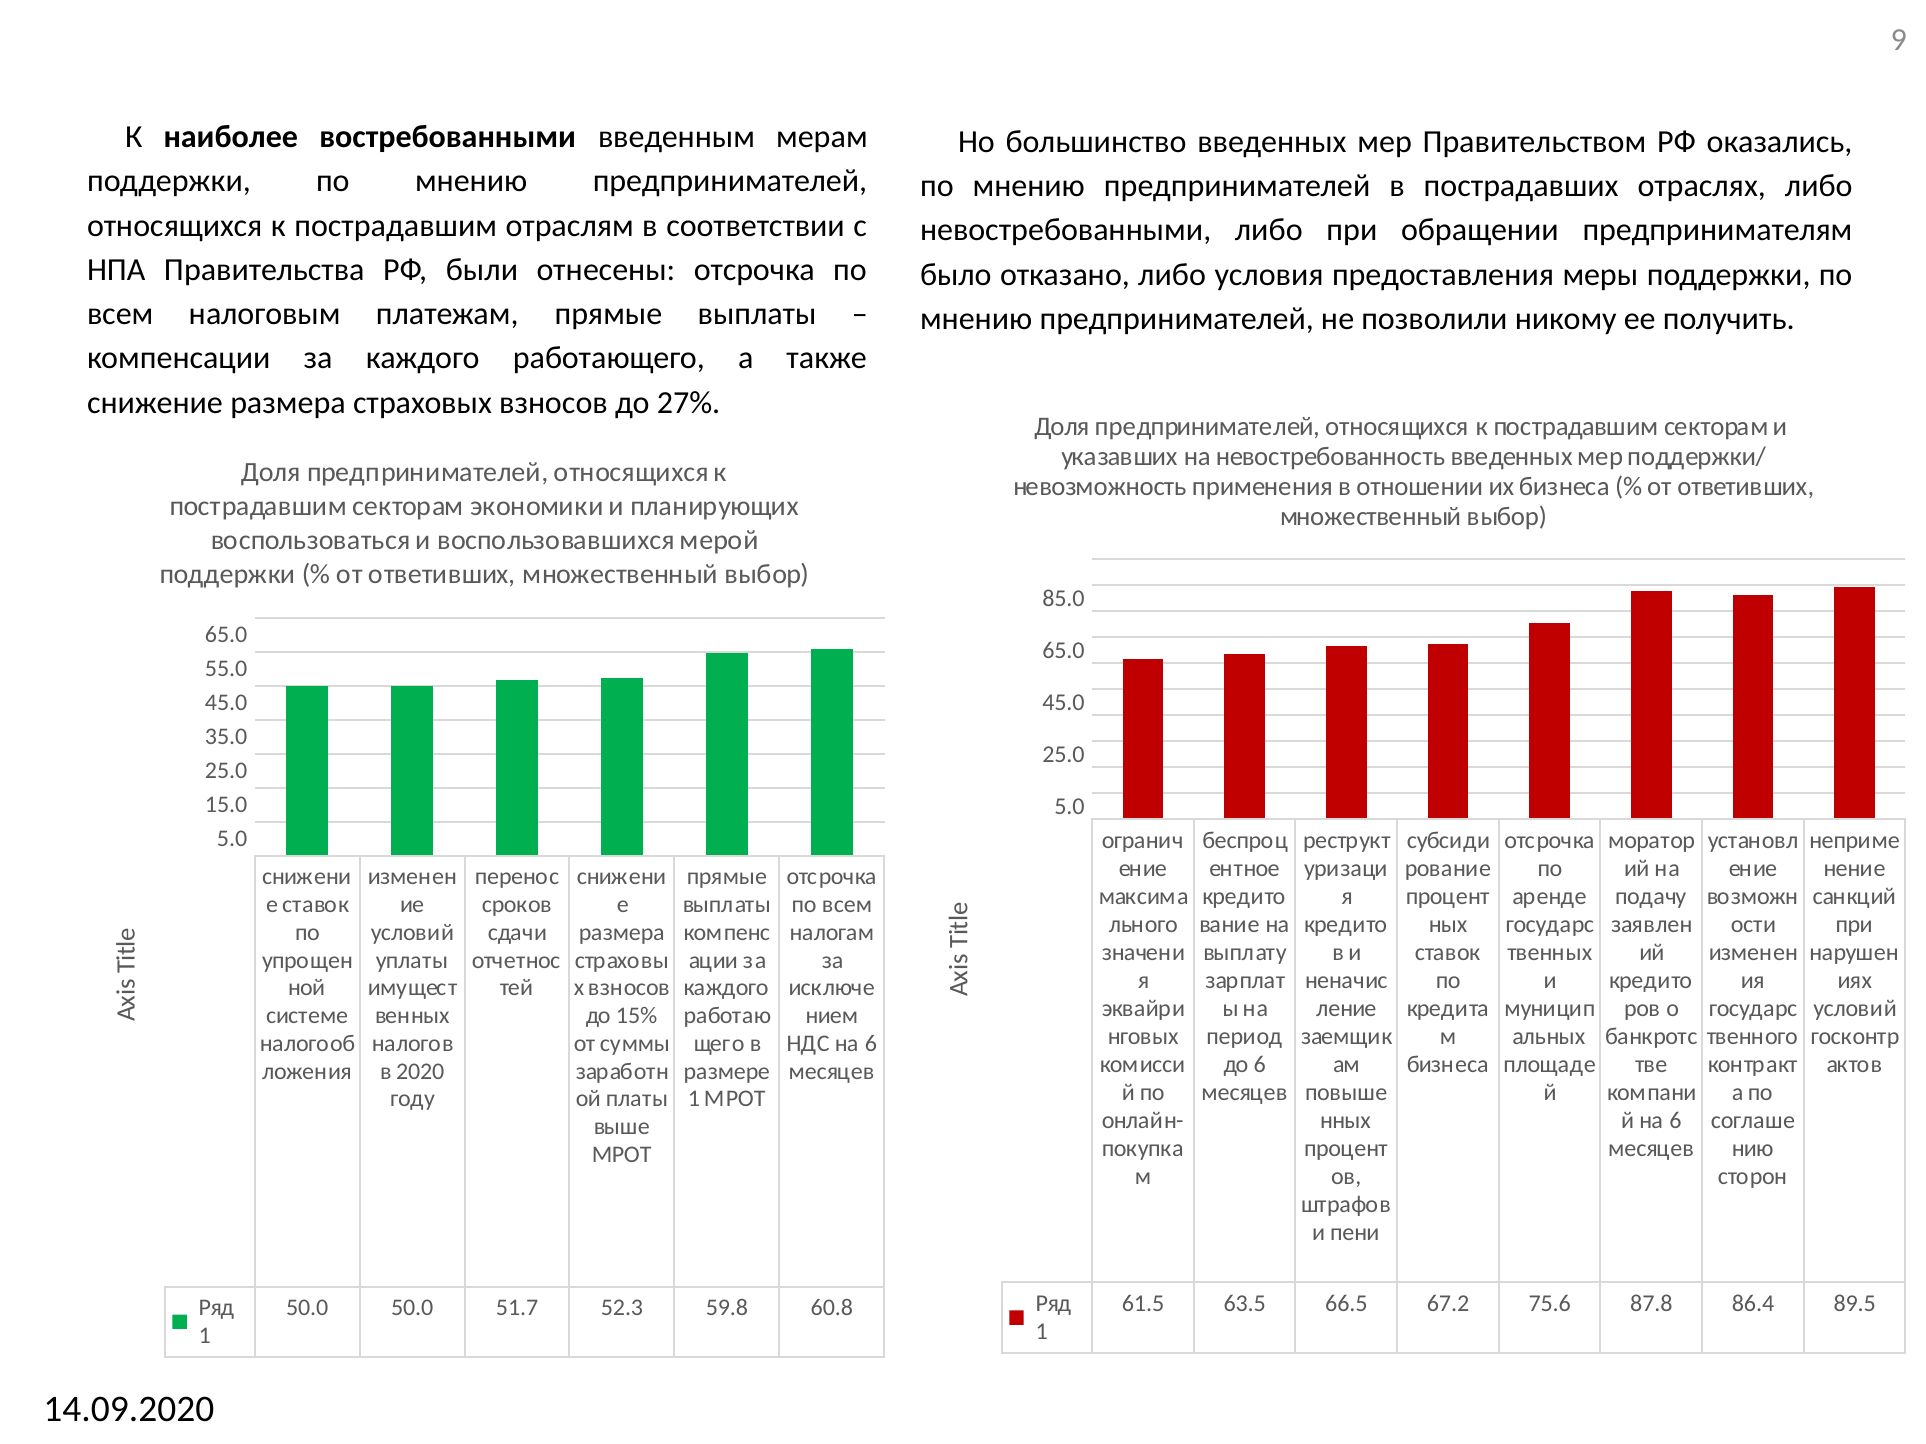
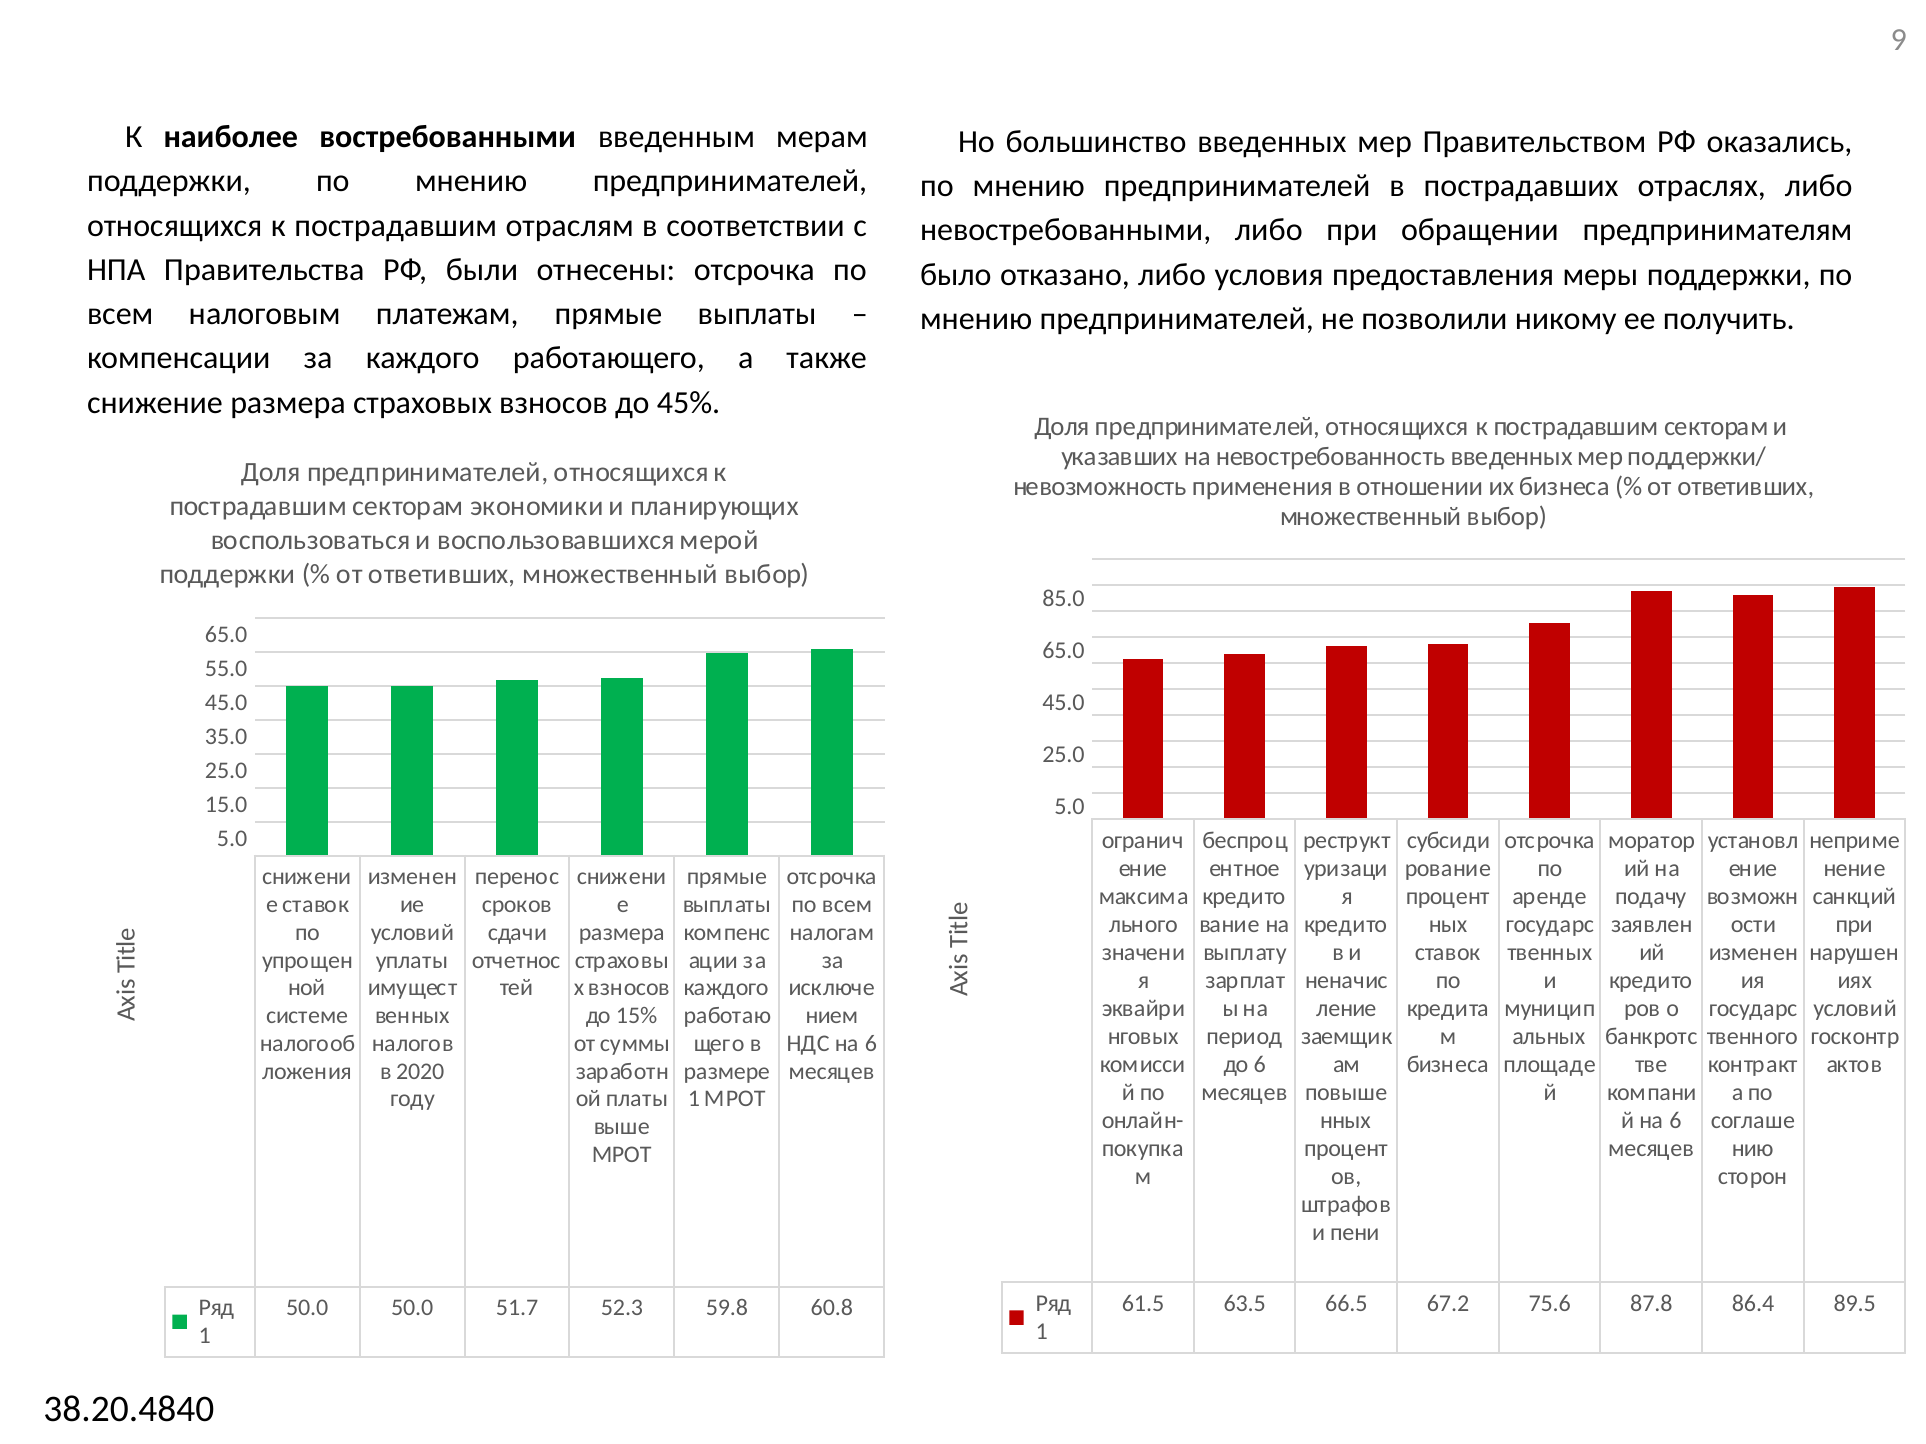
27%: 27% -> 45%
14.09.2020: 14.09.2020 -> 38.20.4840
